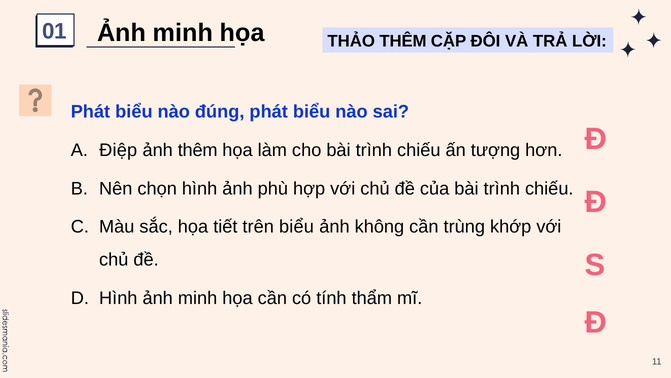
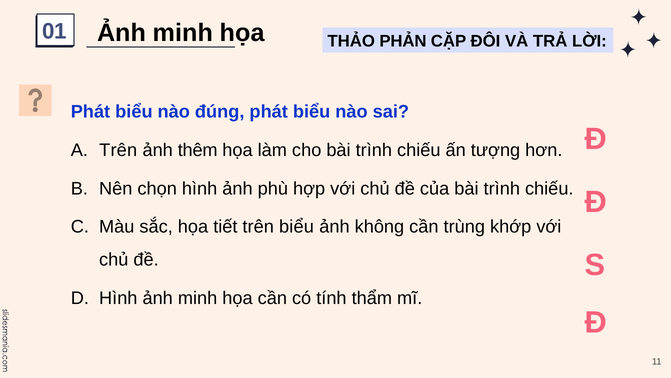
THẢO THÊM: THÊM -> PHẢN
Điệp at (118, 150): Điệp -> Trên
